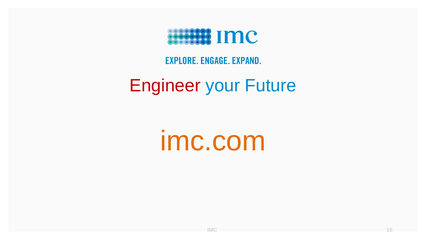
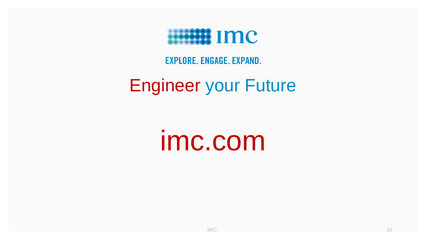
imc.com colour: orange -> red
